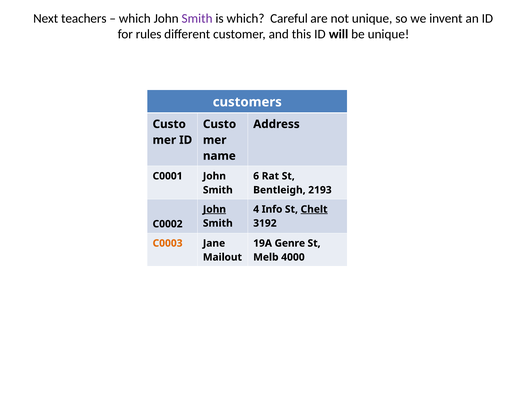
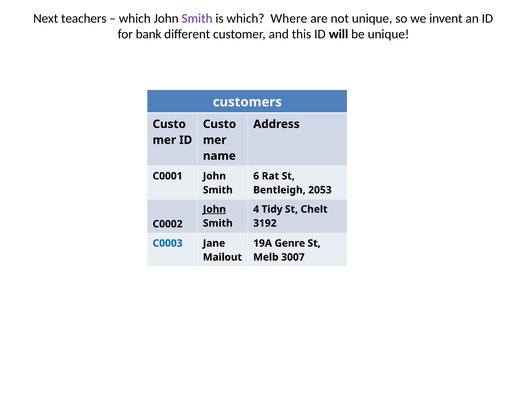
Careful: Careful -> Where
rules: rules -> bank
2193: 2193 -> 2053
Info: Info -> Tidy
Chelt underline: present -> none
C0003 colour: orange -> blue
4000: 4000 -> 3007
